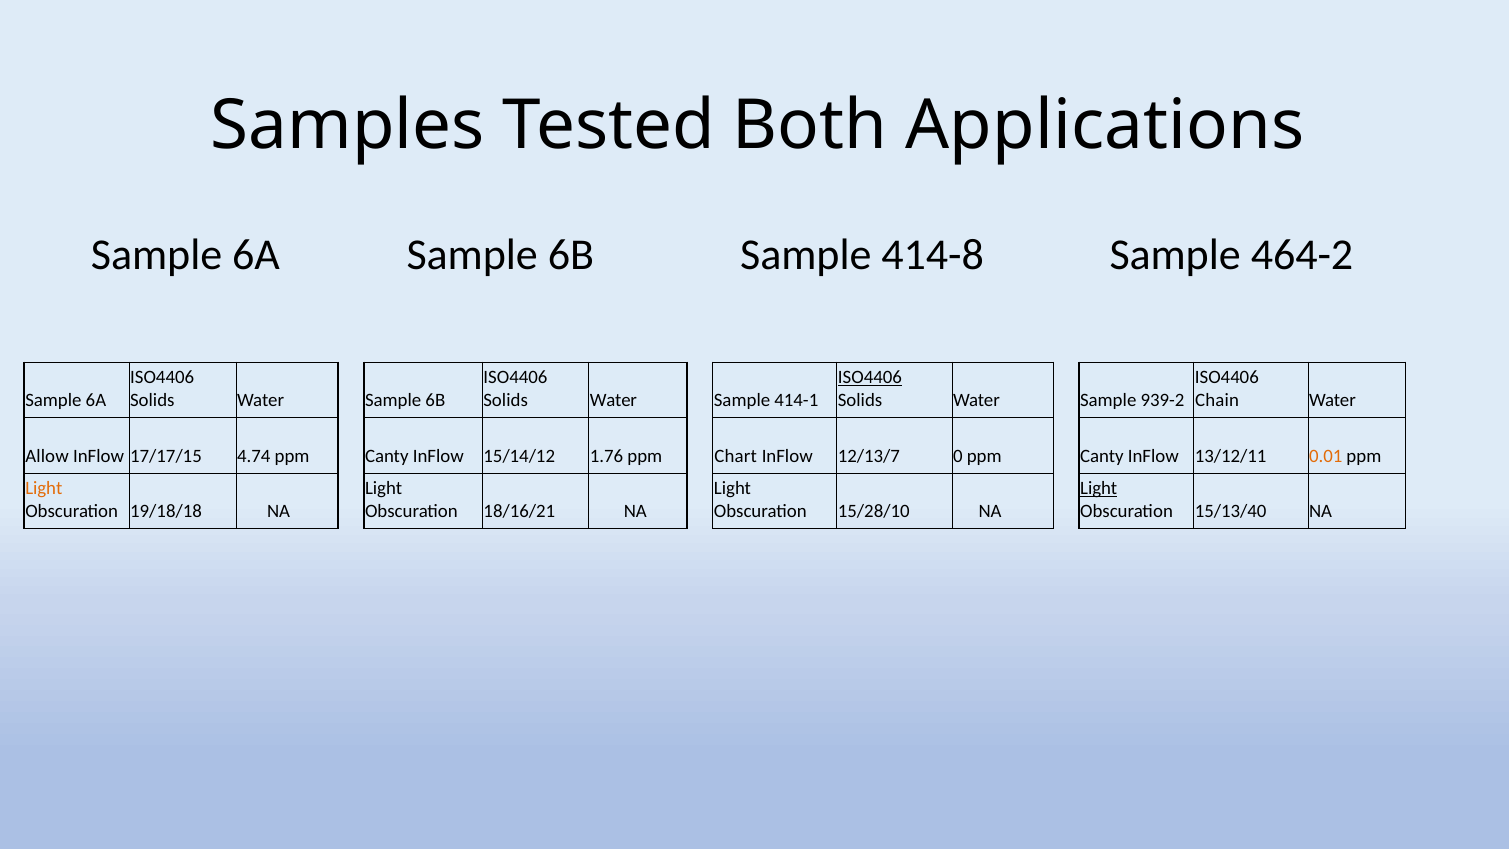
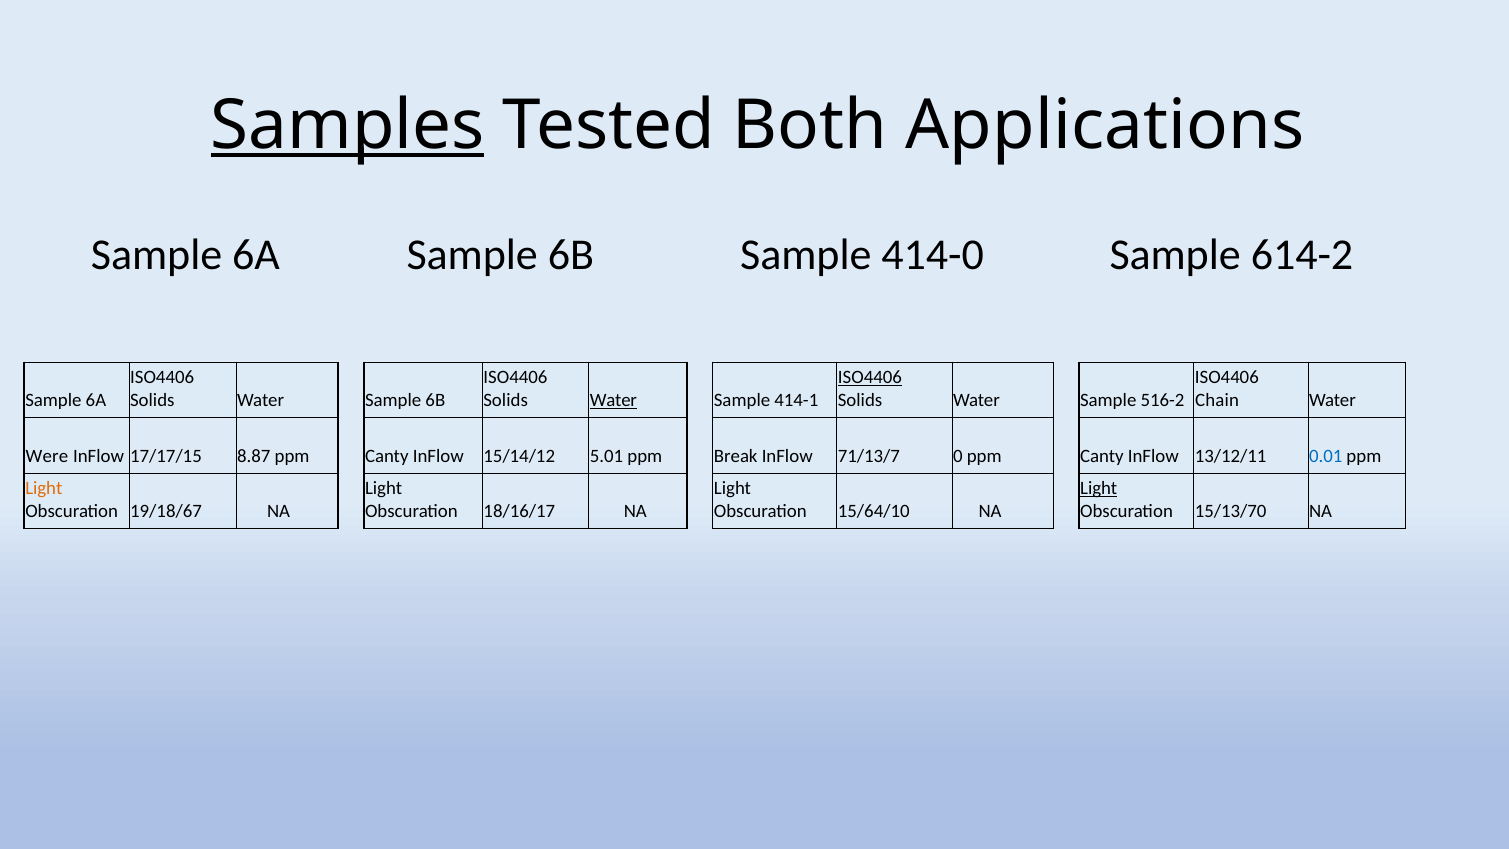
Samples underline: none -> present
414-8: 414-8 -> 414-0
464-2: 464-2 -> 614-2
Water at (613, 400) underline: none -> present
939-2: 939-2 -> 516-2
Allow: Allow -> Were
4.74: 4.74 -> 8.87
1.76: 1.76 -> 5.01
Chart: Chart -> Break
12/13/7: 12/13/7 -> 71/13/7
0.01 colour: orange -> blue
19/18/18: 19/18/18 -> 19/18/67
18/16/21: 18/16/21 -> 18/16/17
15/28/10: 15/28/10 -> 15/64/10
15/13/40: 15/13/40 -> 15/13/70
